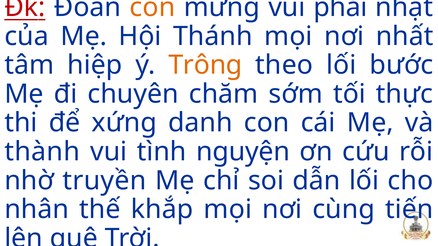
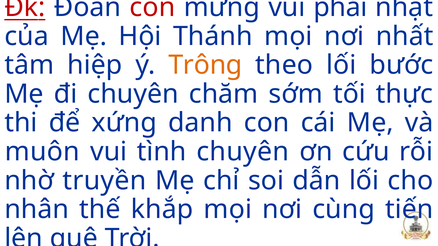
con at (152, 7) colour: orange -> red
thành: thành -> muôn
tình nguyện: nguyện -> chuyên
